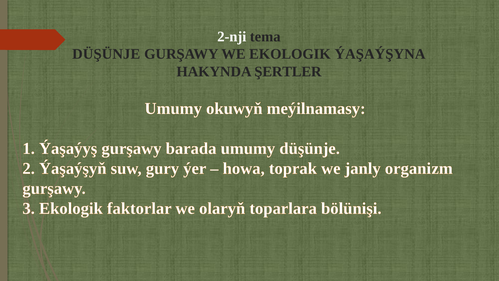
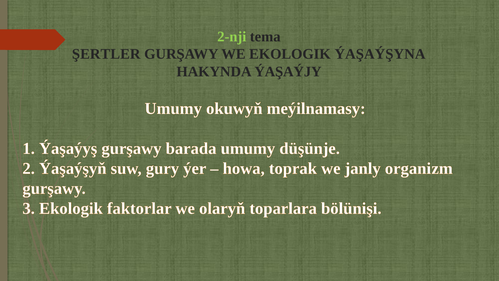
2-nji colour: white -> light green
DÜŞÜNJE at (106, 54): DÜŞÜNJE -> ŞERTLER
ŞERTLER: ŞERTLER -> ÝAŞAÝJY
